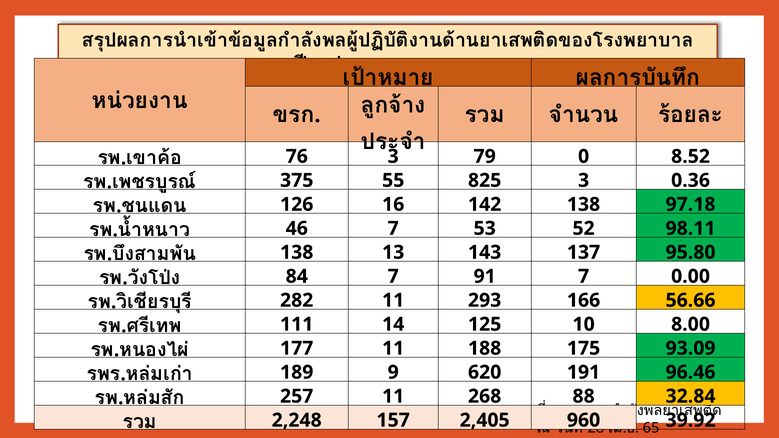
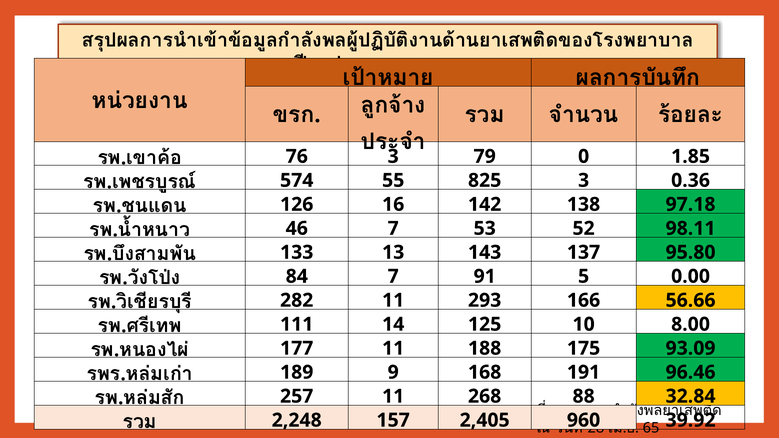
8.52: 8.52 -> 1.85
375: 375 -> 574
138 at (297, 253): 138 -> 133
91 7: 7 -> 5
620: 620 -> 168
